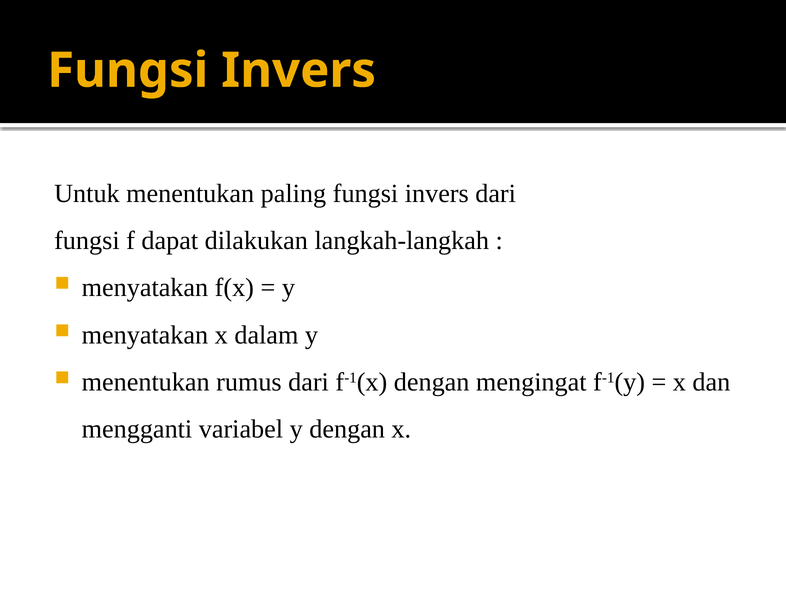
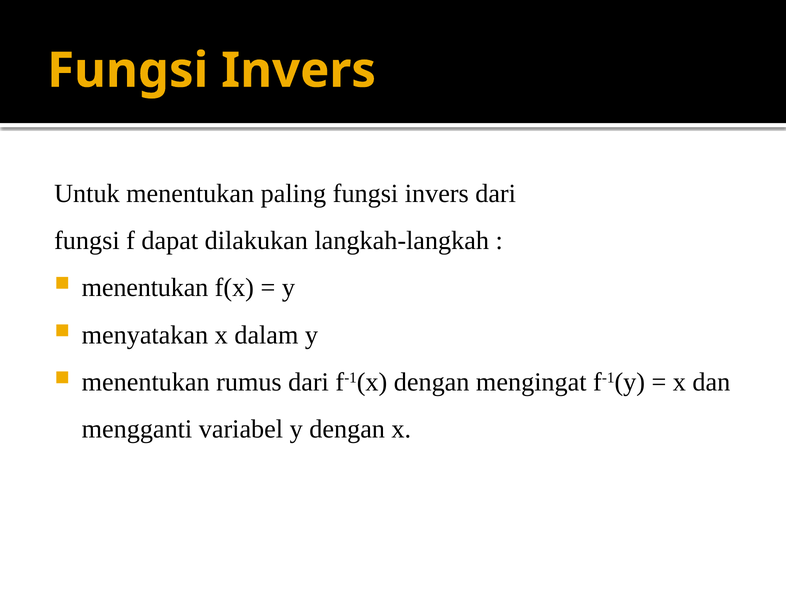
menyatakan at (145, 288): menyatakan -> menentukan
